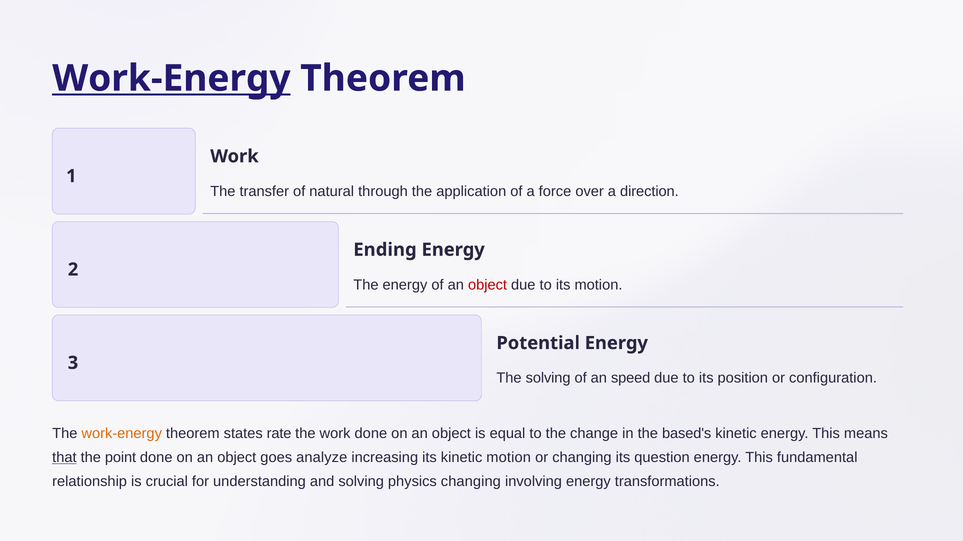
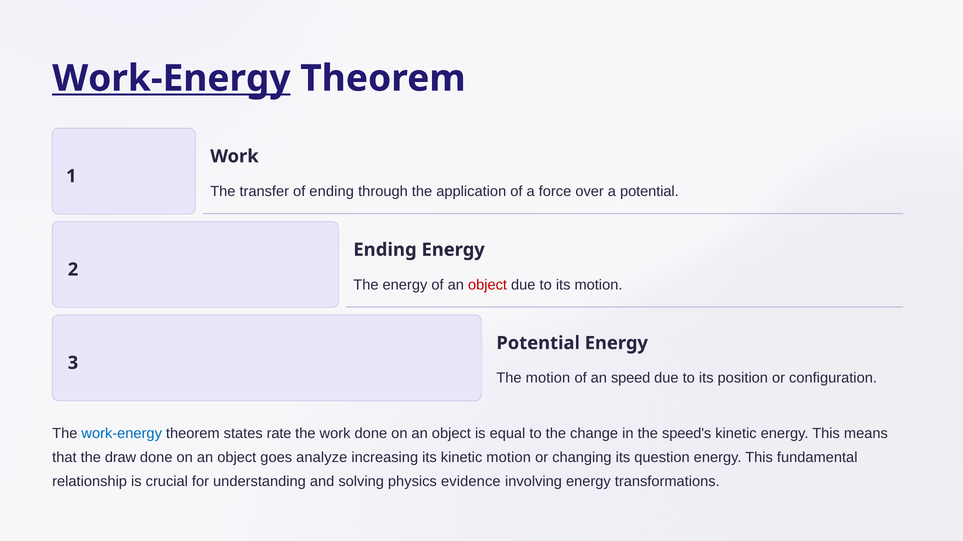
of natural: natural -> ending
a direction: direction -> potential
The solving: solving -> motion
work-energy at (122, 434) colour: orange -> blue
based's: based's -> speed's
that underline: present -> none
point: point -> draw
physics changing: changing -> evidence
